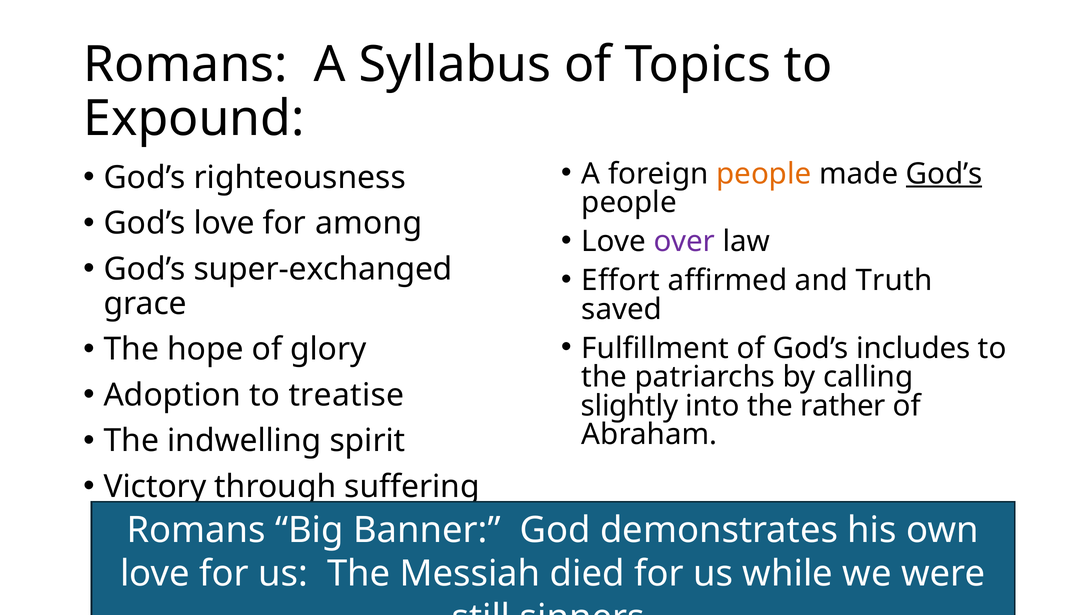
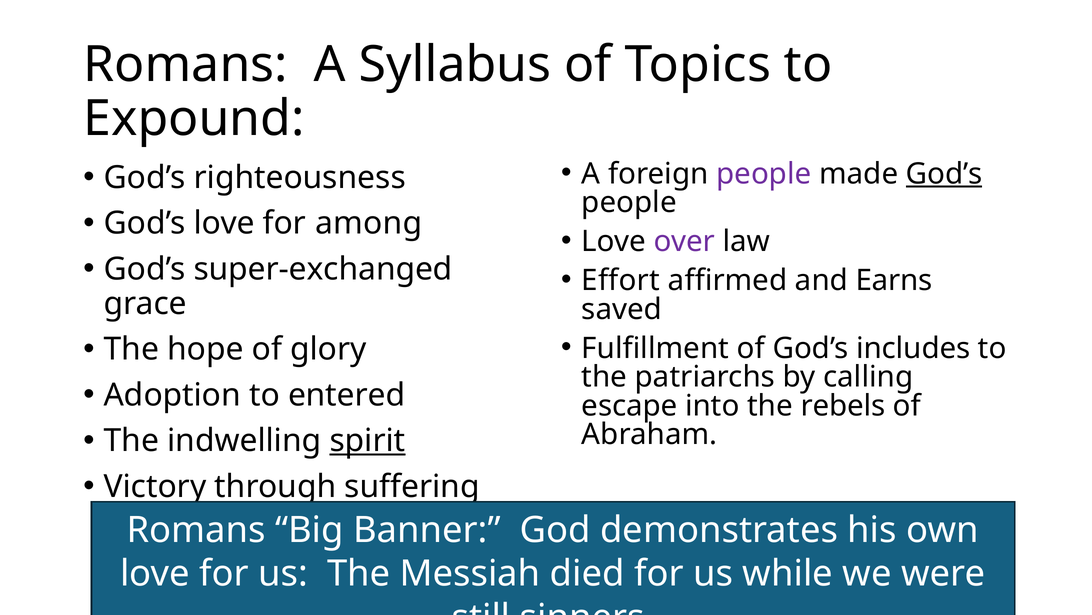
people at (764, 174) colour: orange -> purple
Truth: Truth -> Earns
treatise: treatise -> entered
slightly: slightly -> escape
rather: rather -> rebels
spirit underline: none -> present
